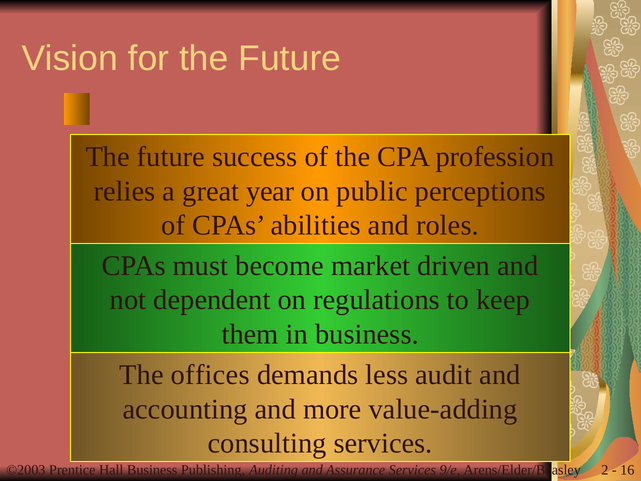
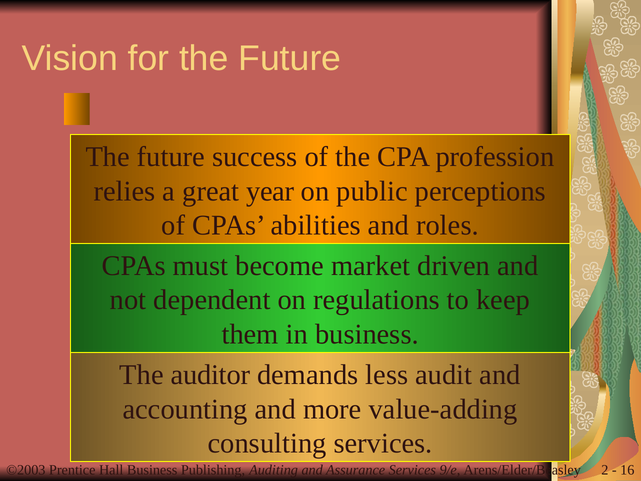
offices: offices -> auditor
